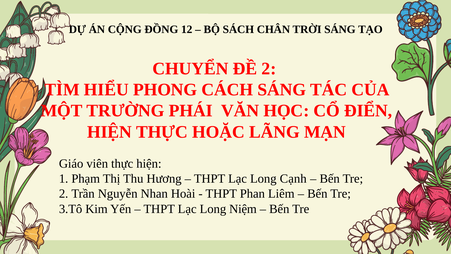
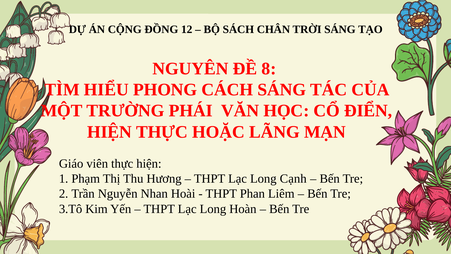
CHUYỂN: CHUYỂN -> NGUYÊN
ĐỀ 2: 2 -> 8
Niệm: Niệm -> Hoàn
